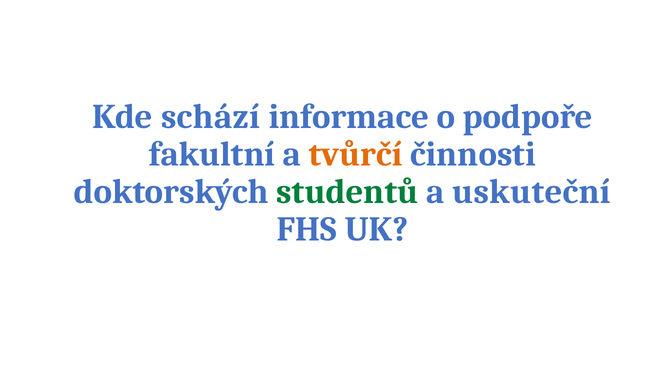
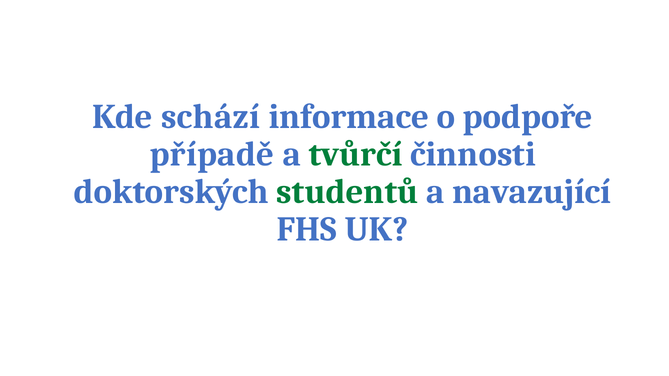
fakultní: fakultní -> případě
tvůrčí colour: orange -> green
uskuteční: uskuteční -> navazující
